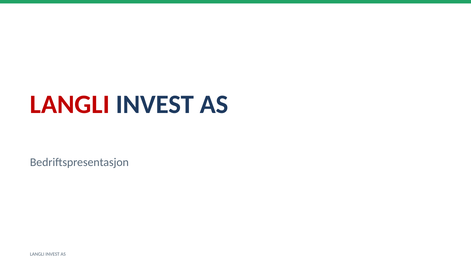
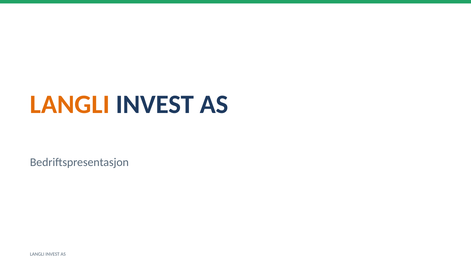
LANGLI at (70, 104) colour: red -> orange
